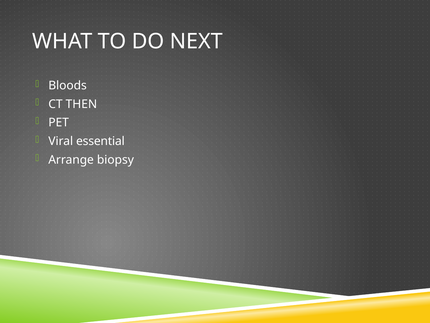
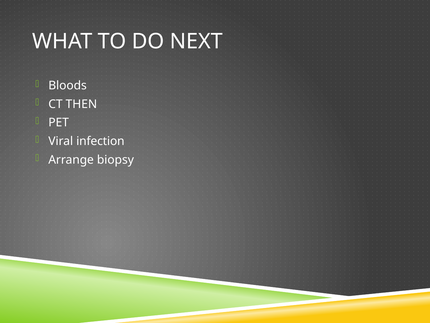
essential: essential -> infection
